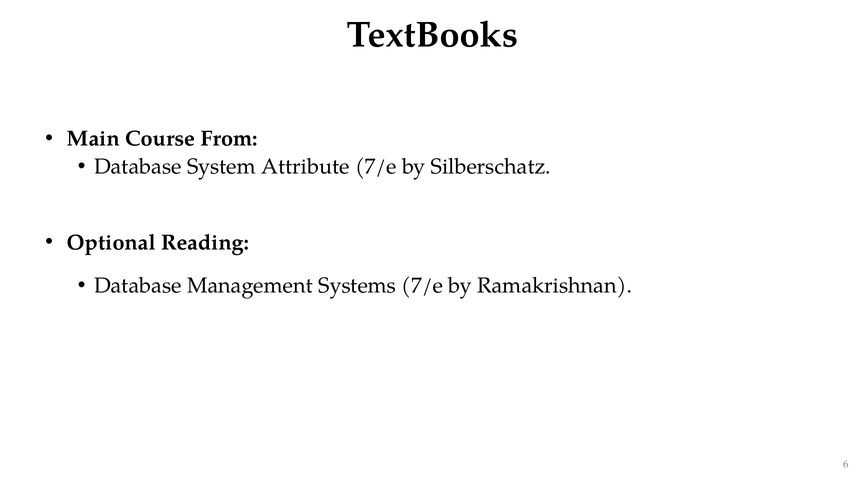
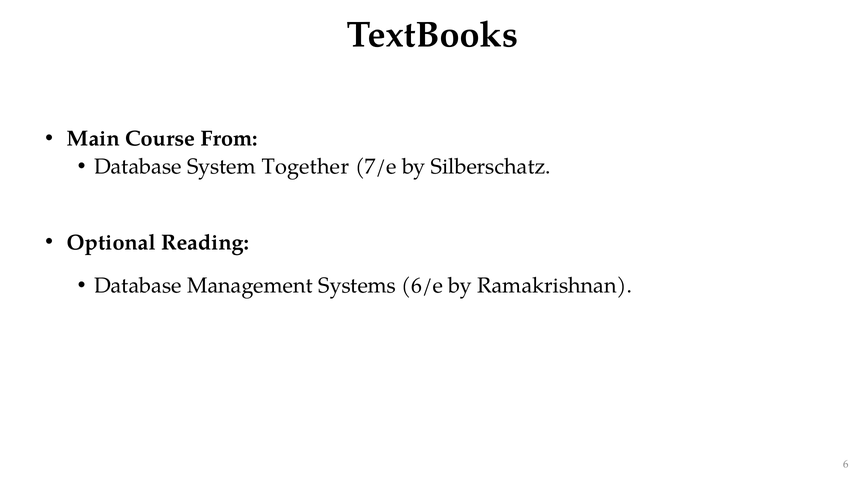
Attribute: Attribute -> Together
Systems 7/e: 7/e -> 6/e
